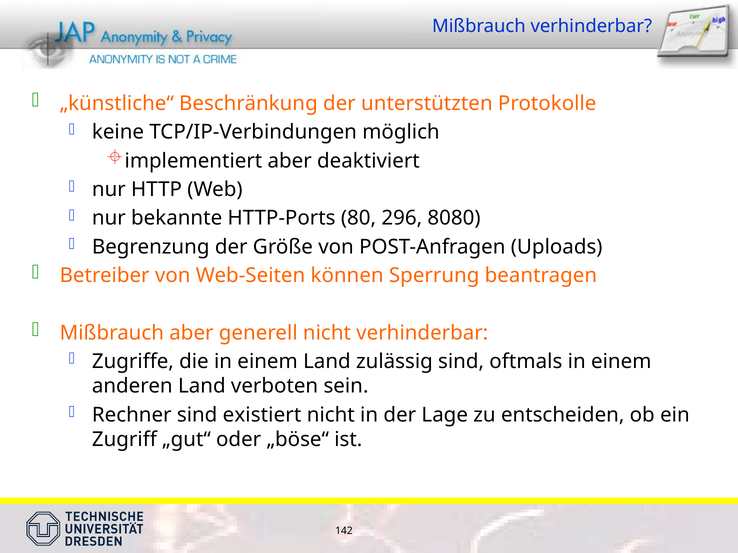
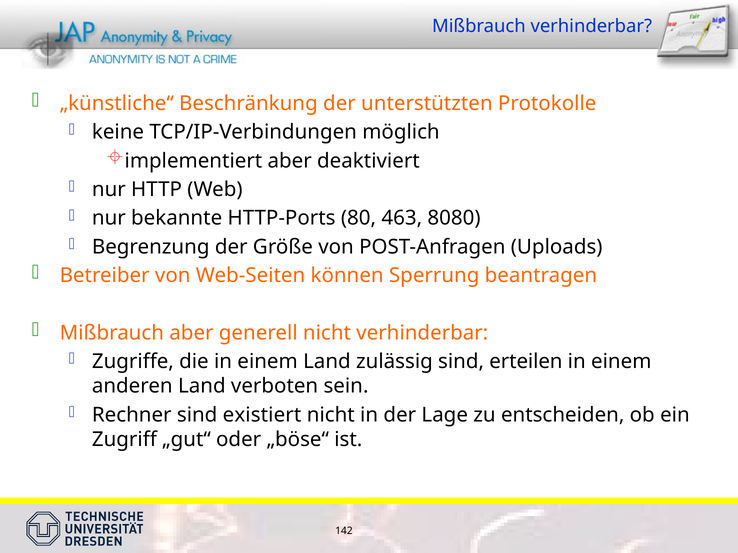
296: 296 -> 463
oftmals: oftmals -> erteilen
